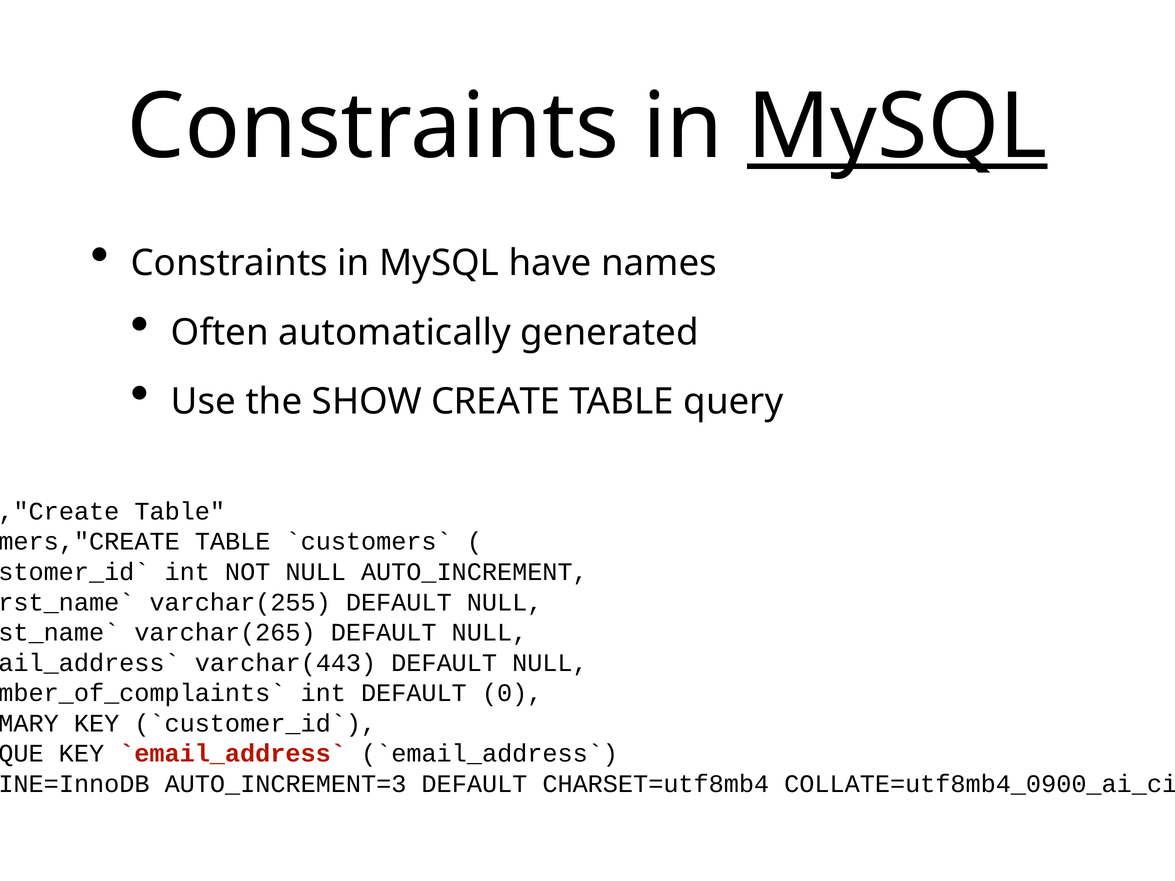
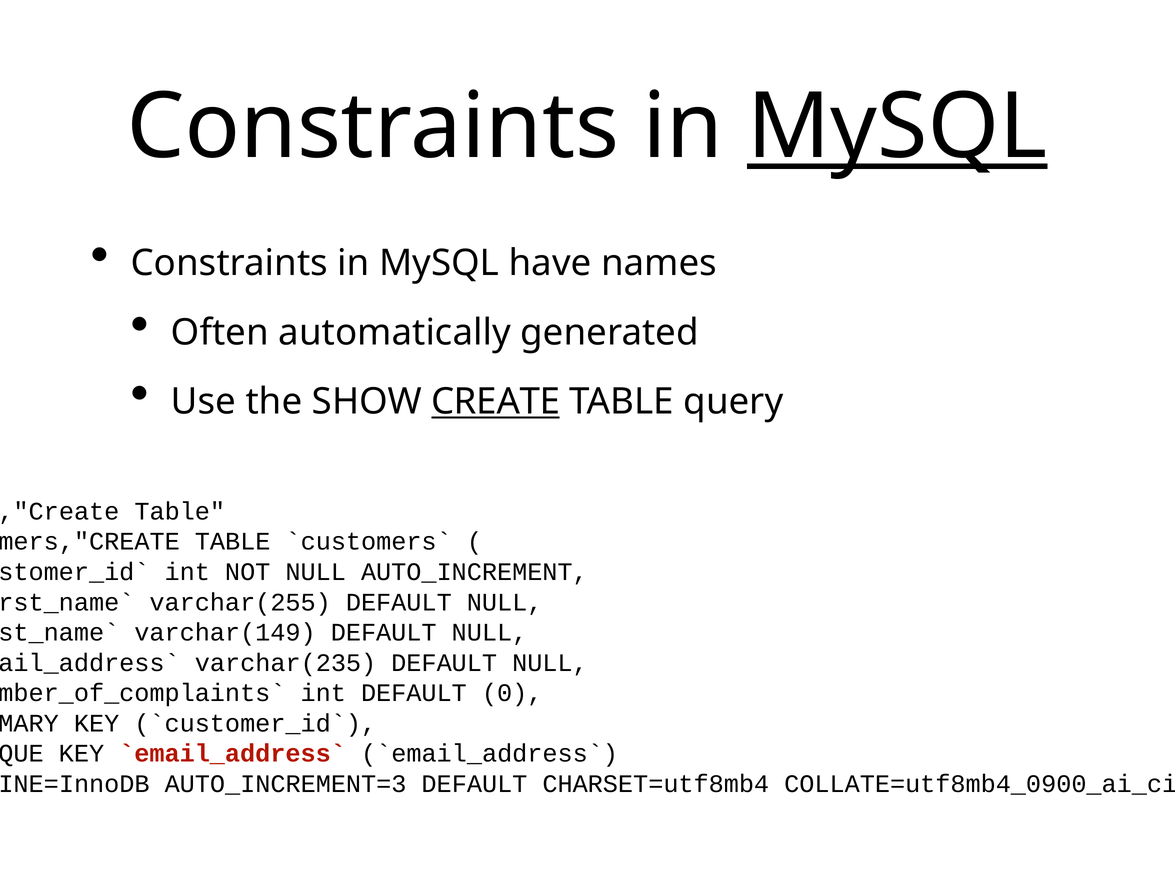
CREATE underline: none -> present
varchar(265: varchar(265 -> varchar(149
varchar(443: varchar(443 -> varchar(235
